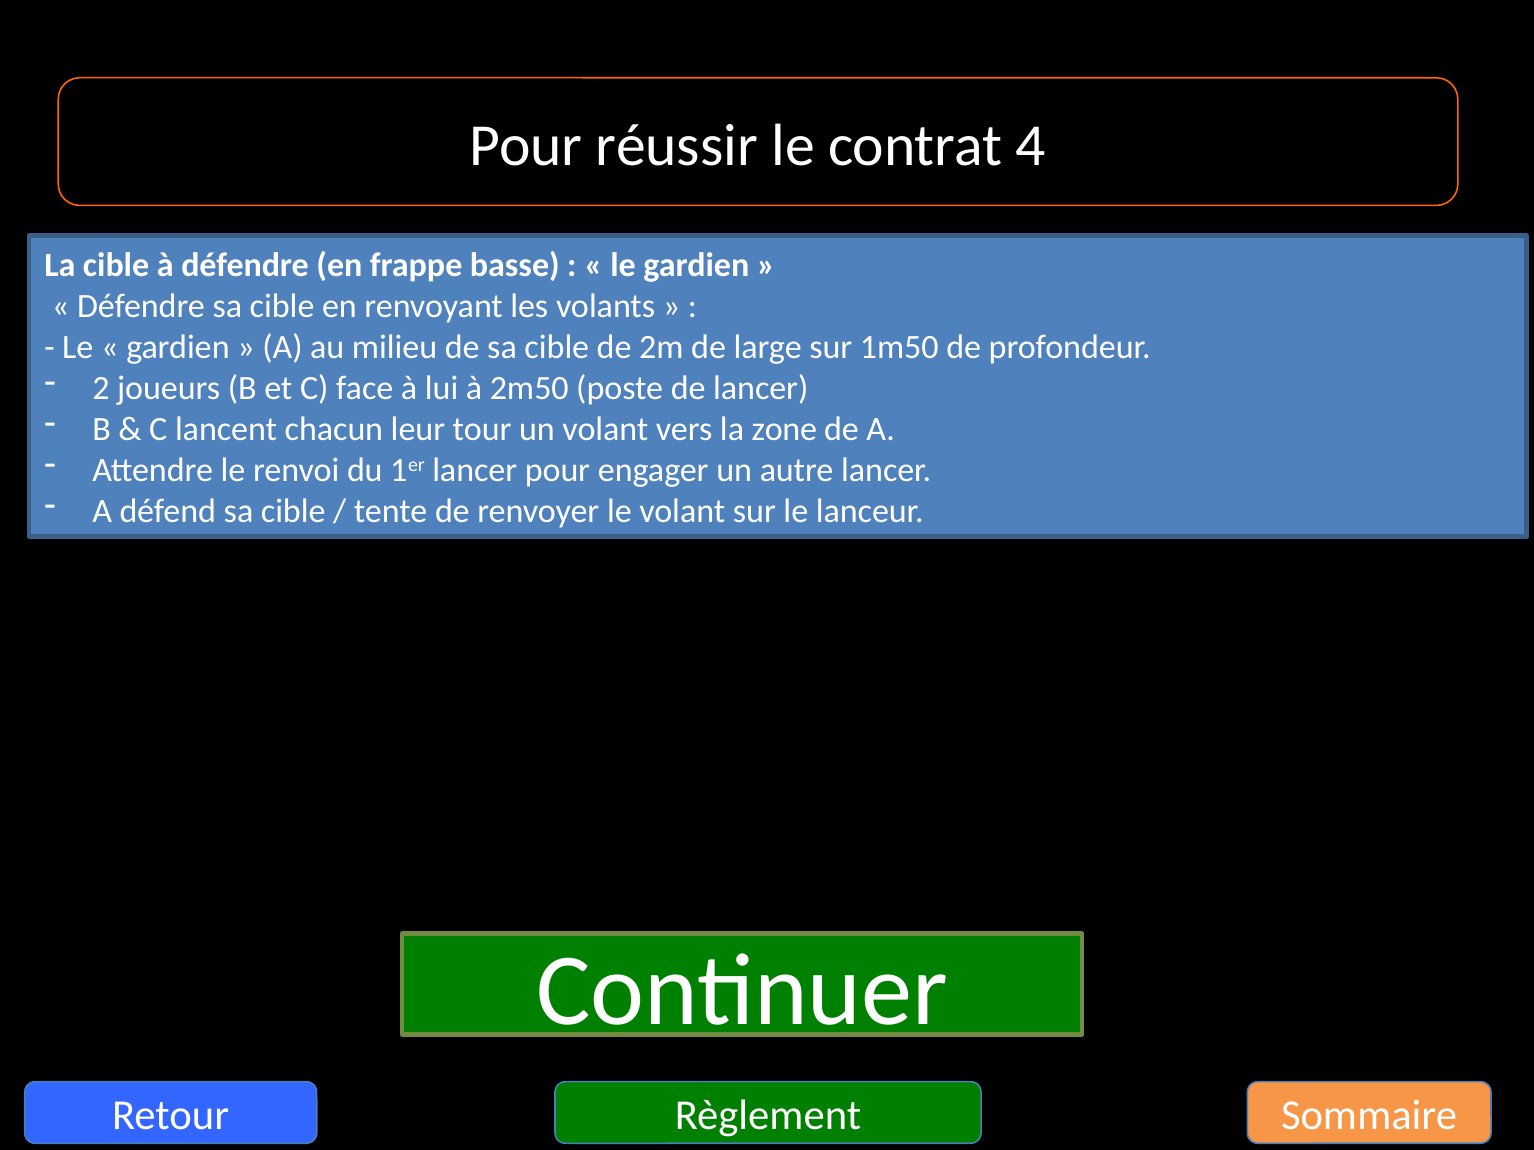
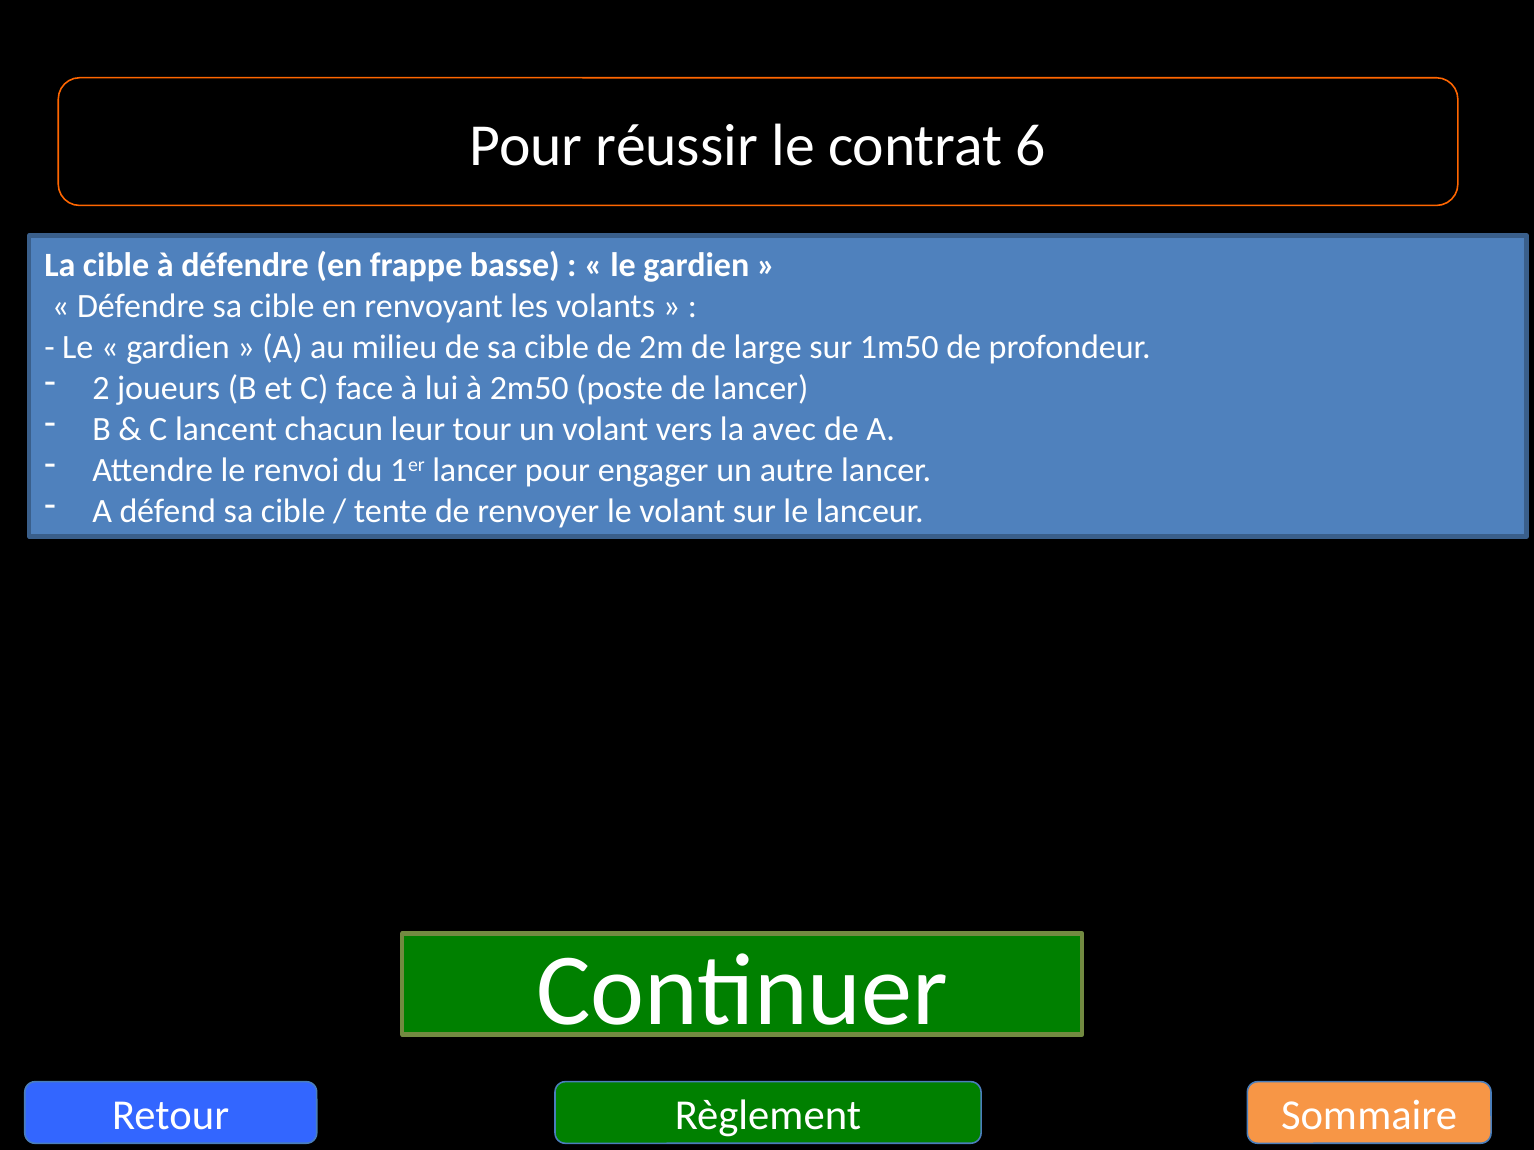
4: 4 -> 6
zone: zone -> avec
